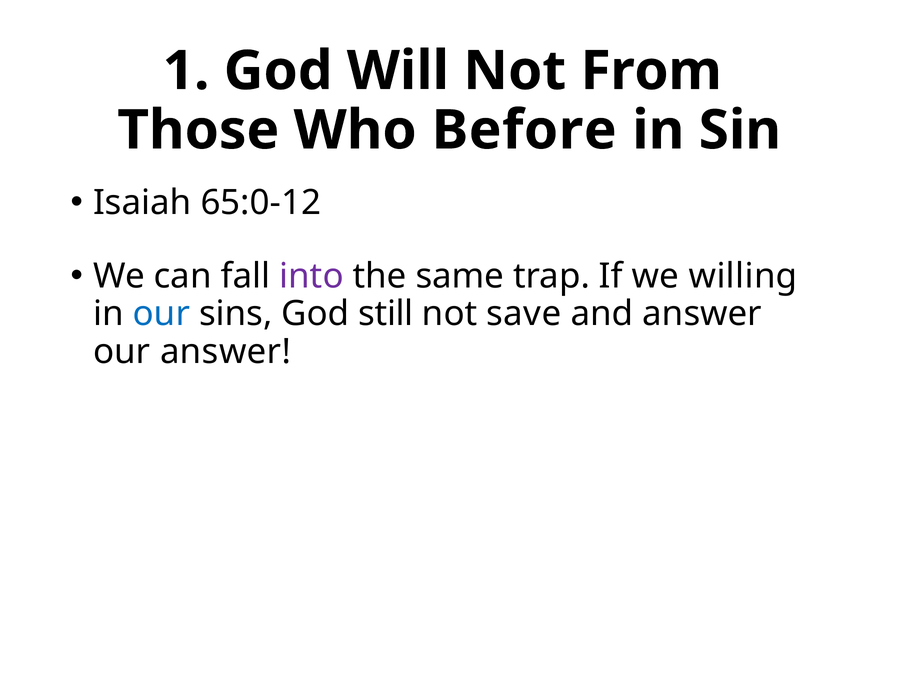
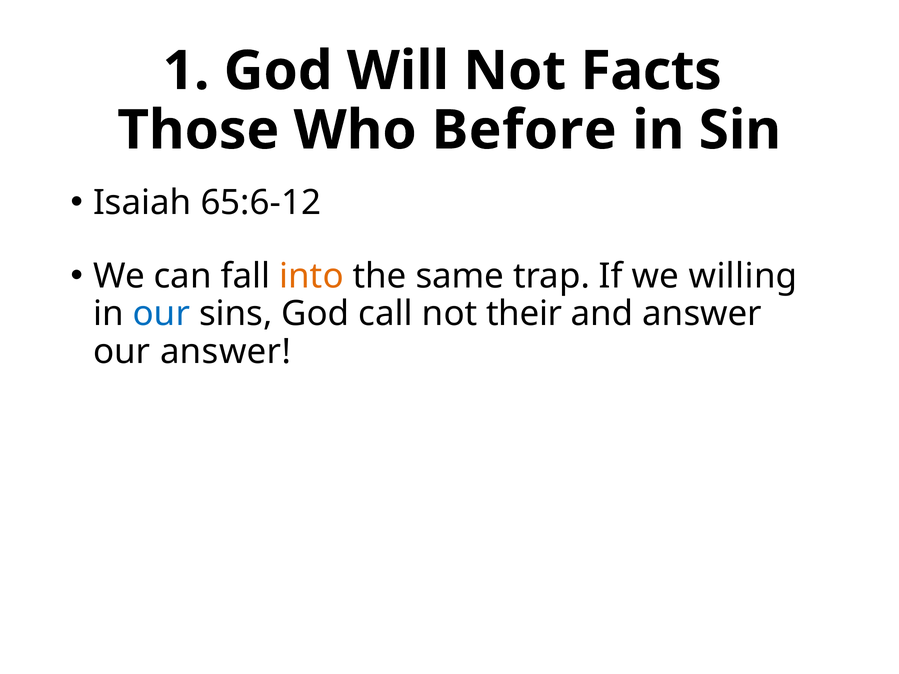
From: From -> Facts
65:0-12: 65:0-12 -> 65:6-12
into colour: purple -> orange
still: still -> call
save: save -> their
